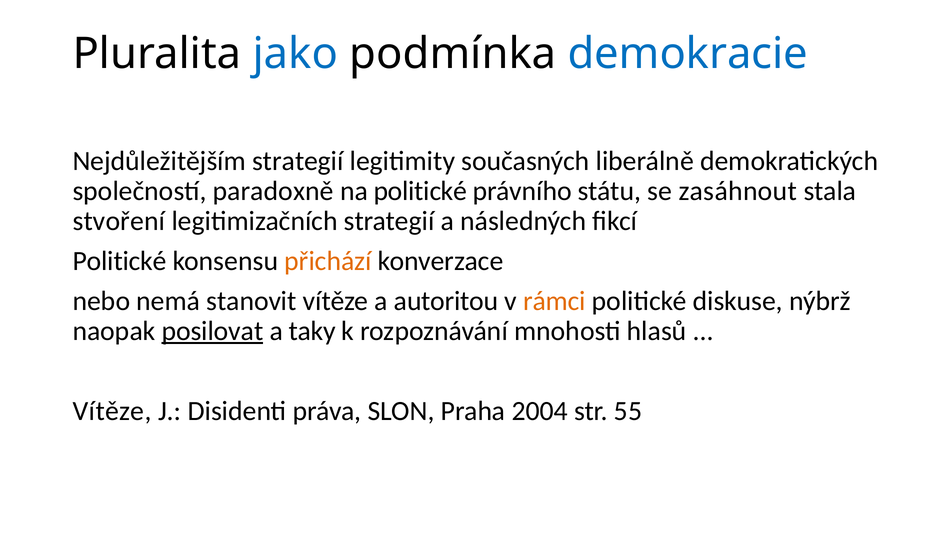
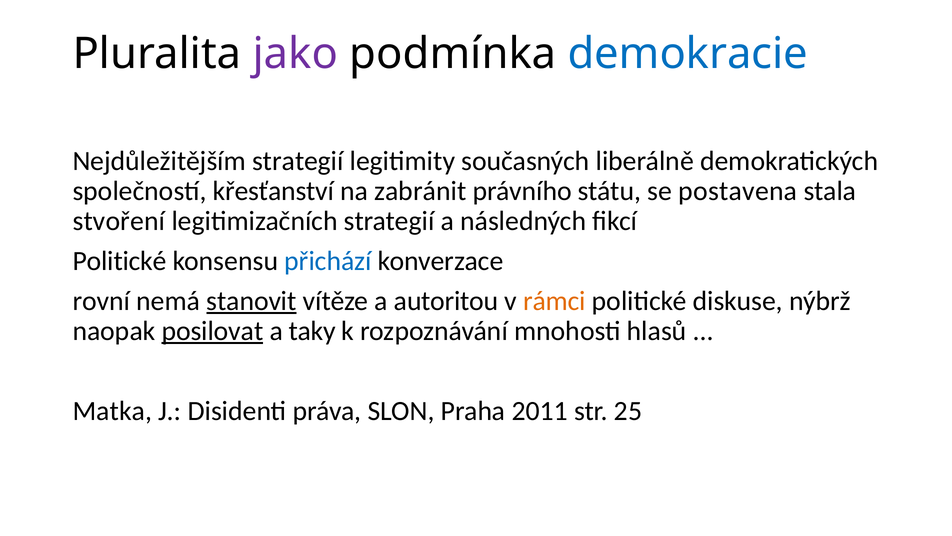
jako colour: blue -> purple
paradoxně: paradoxně -> křesťanství
na politické: politické -> zabránit
zasáhnout: zasáhnout -> postavena
přichází colour: orange -> blue
nebo: nebo -> rovní
stanovit underline: none -> present
Vítěze at (112, 411): Vítěze -> Matka
2004: 2004 -> 2011
55: 55 -> 25
